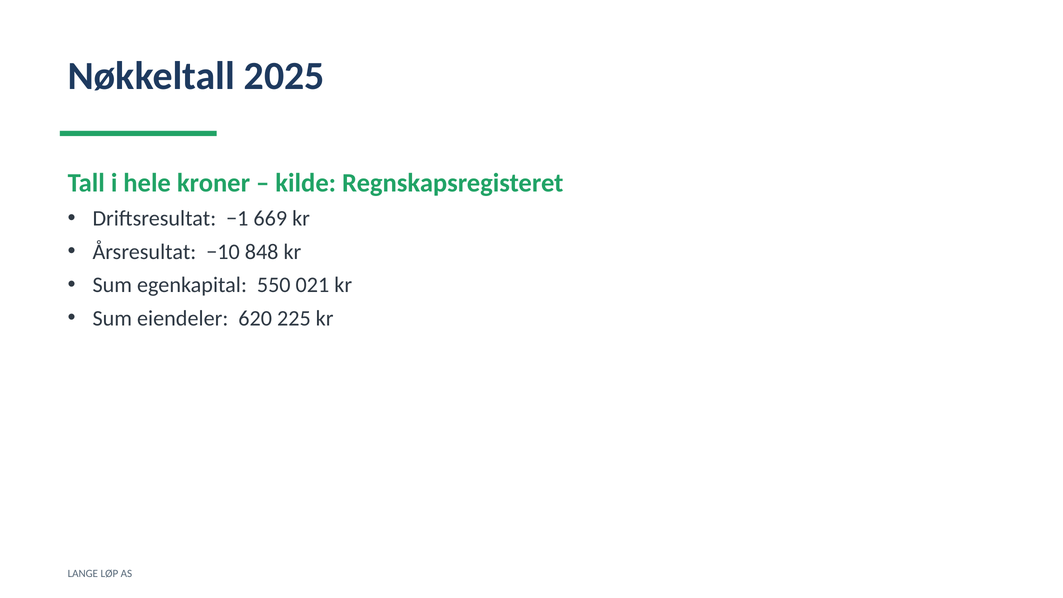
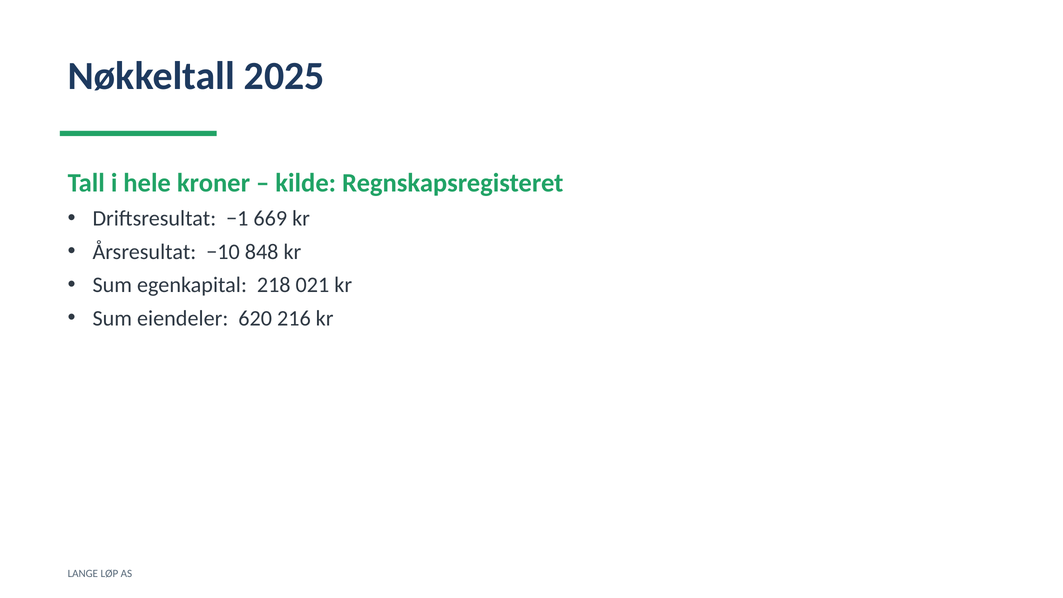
550: 550 -> 218
225: 225 -> 216
